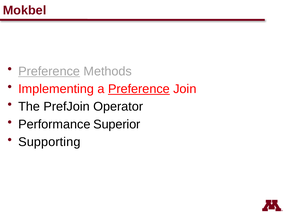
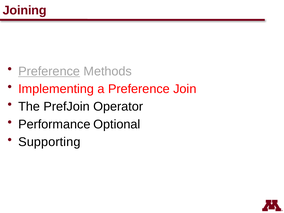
Mokbel: Mokbel -> Joining
Preference at (139, 89) underline: present -> none
Superior: Superior -> Optional
